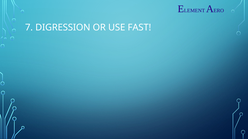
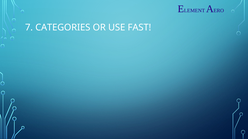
DIGRESSION: DIGRESSION -> CATEGORIES
